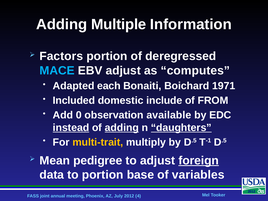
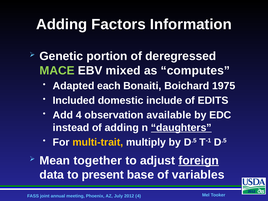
Multiple: Multiple -> Factors
Factors: Factors -> Genetic
MACE colour: light blue -> light green
EBV adjust: adjust -> mixed
1971: 1971 -> 1975
FROM: FROM -> EDITS
Add 0: 0 -> 4
instead underline: present -> none
adding at (122, 128) underline: present -> none
pedigree: pedigree -> together
to portion: portion -> present
